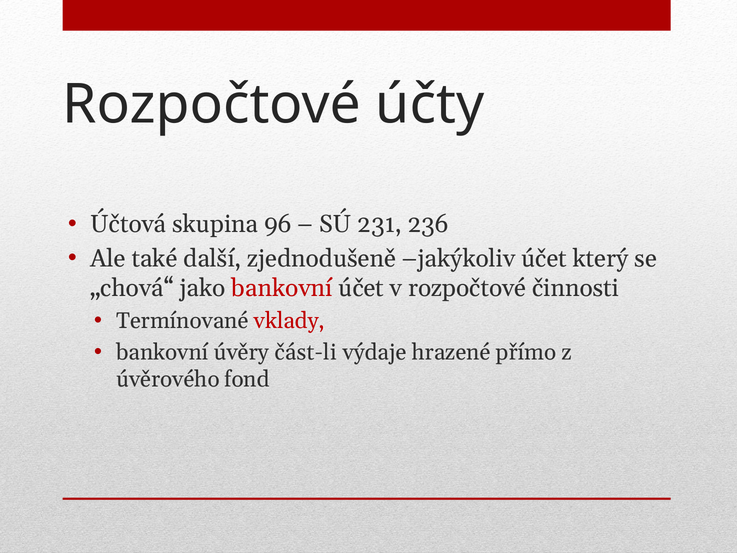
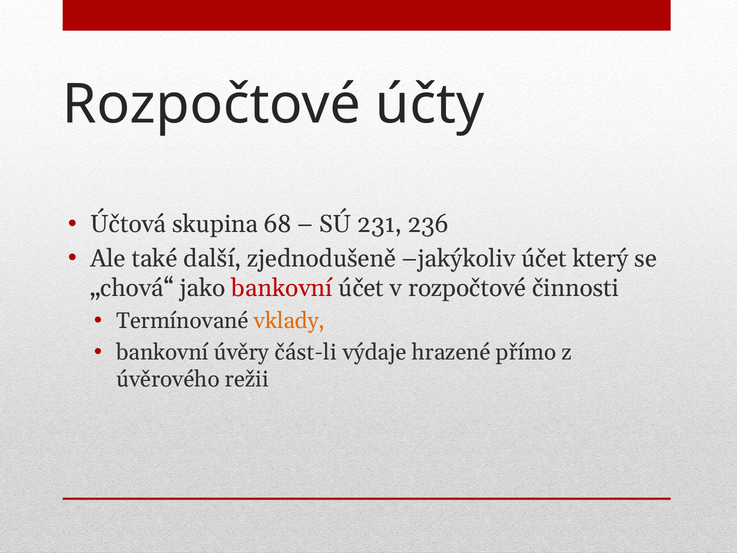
96: 96 -> 68
vklady colour: red -> orange
fond: fond -> režii
